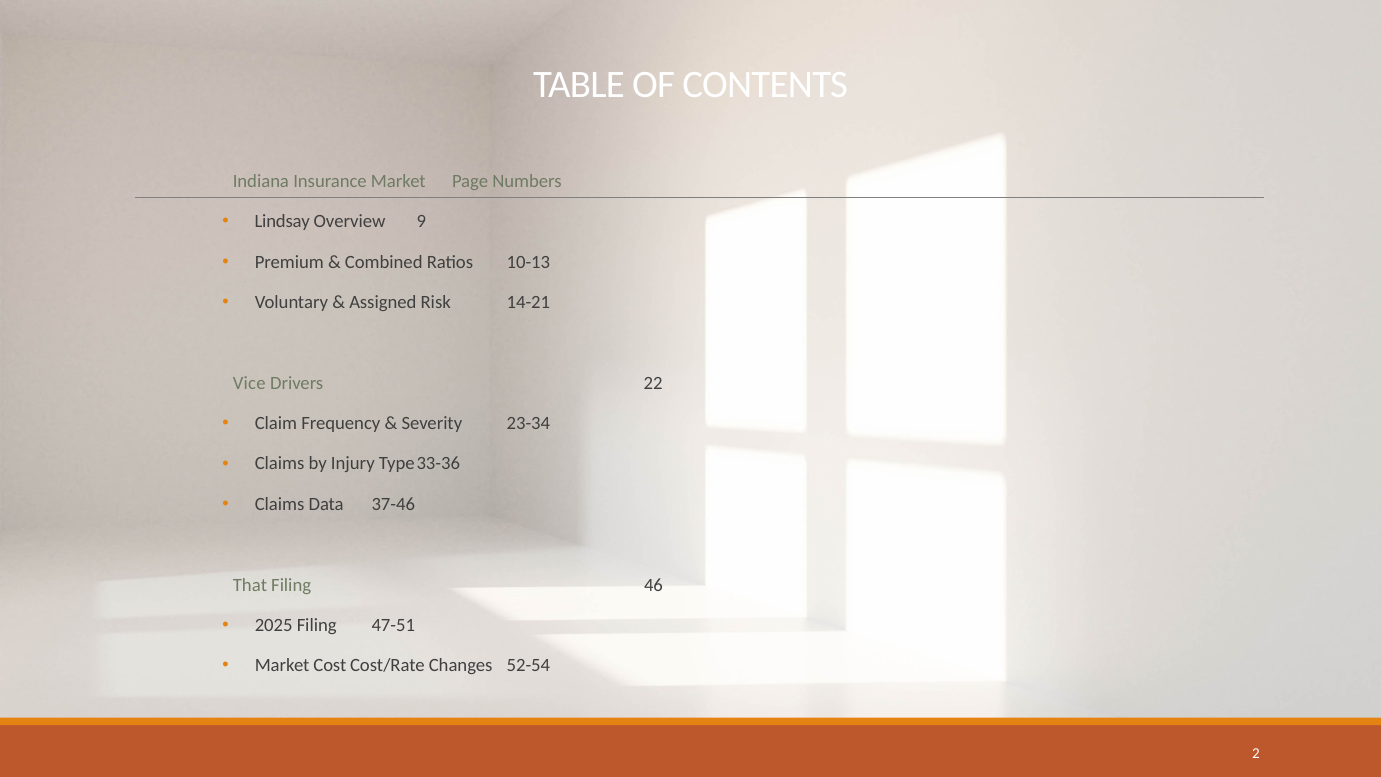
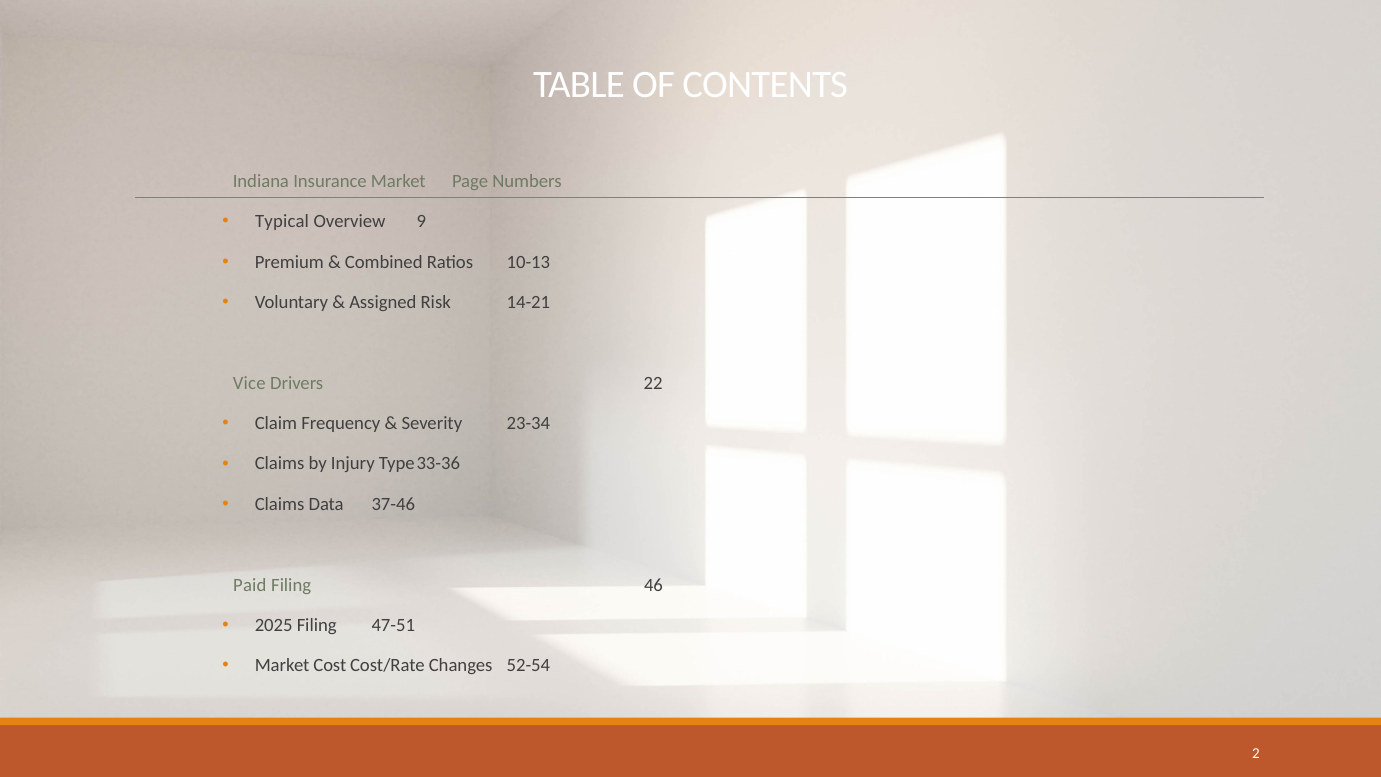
Lindsay: Lindsay -> Typical
That: That -> Paid
